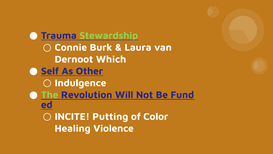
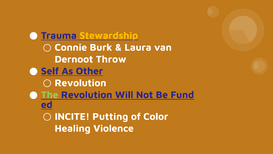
Stewardship colour: light green -> yellow
Which: Which -> Throw
Indulgence at (80, 83): Indulgence -> Revolution
